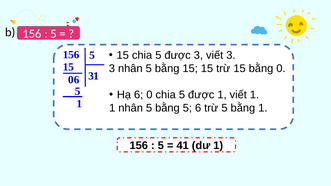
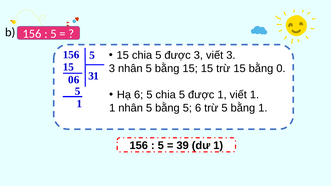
Hạ 6 0: 0 -> 5
41: 41 -> 39
